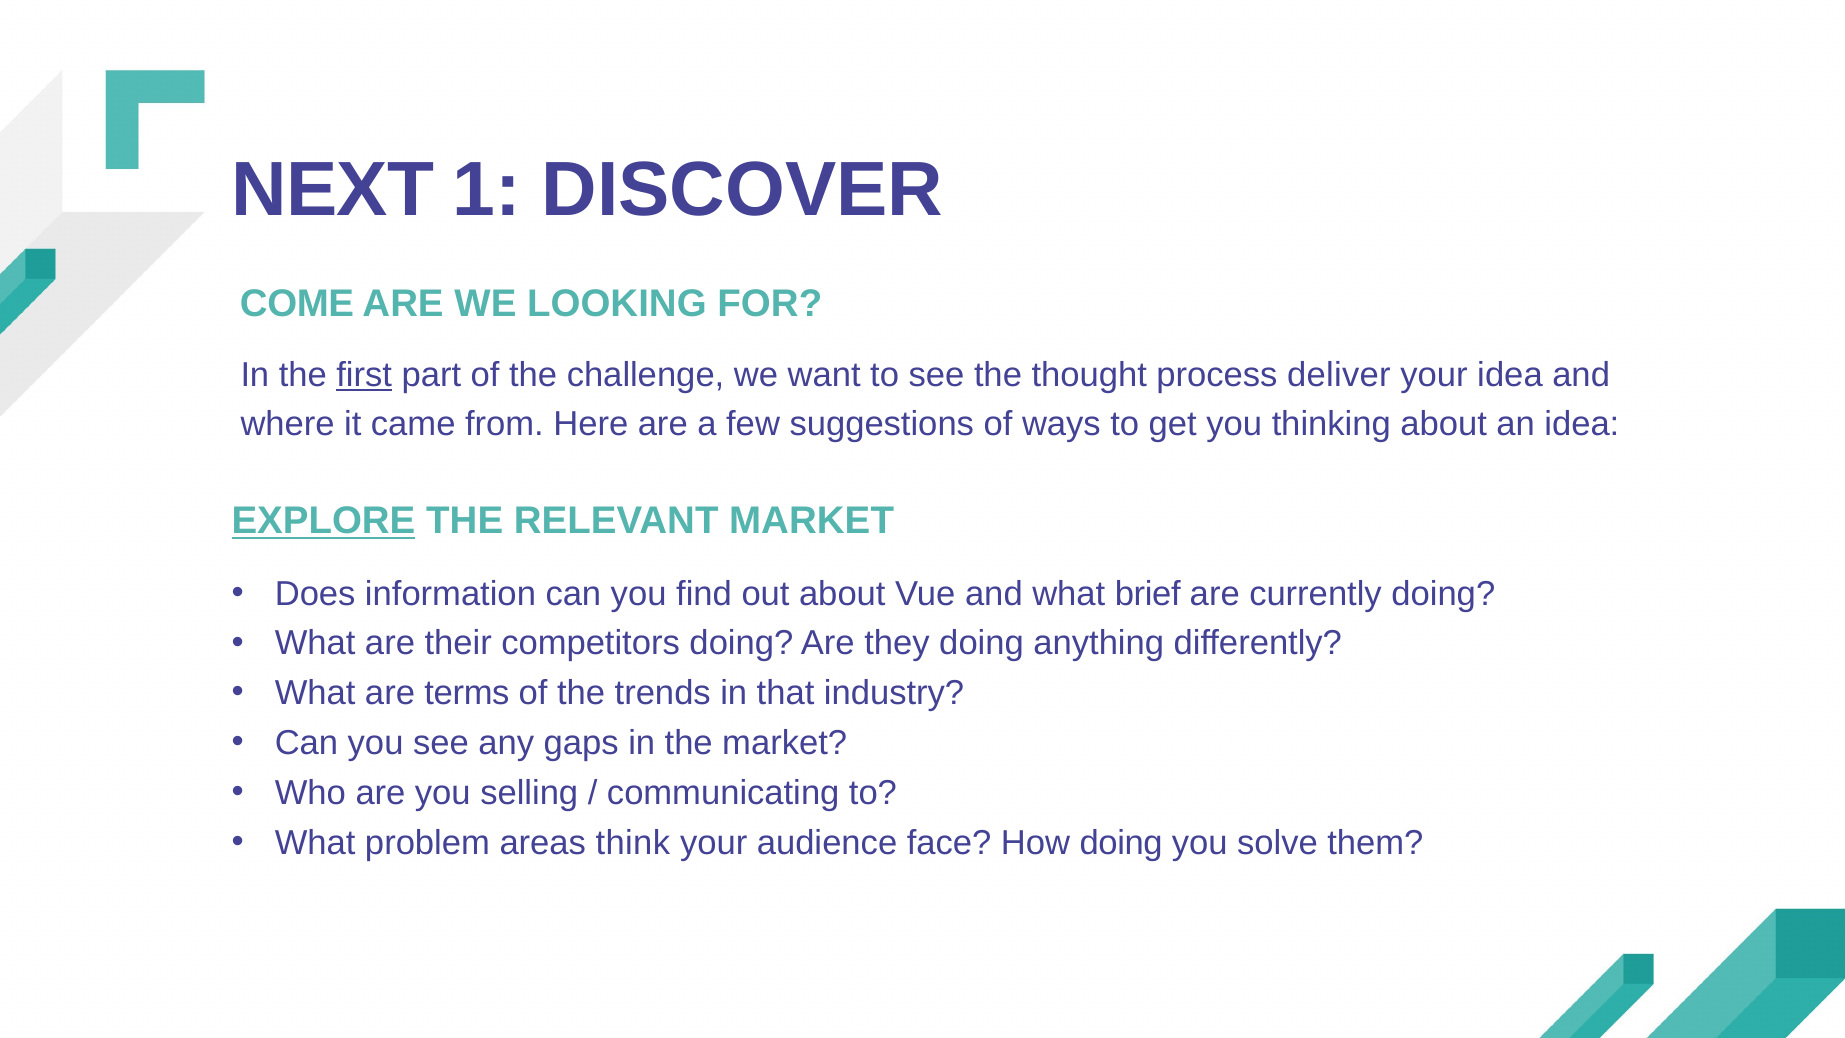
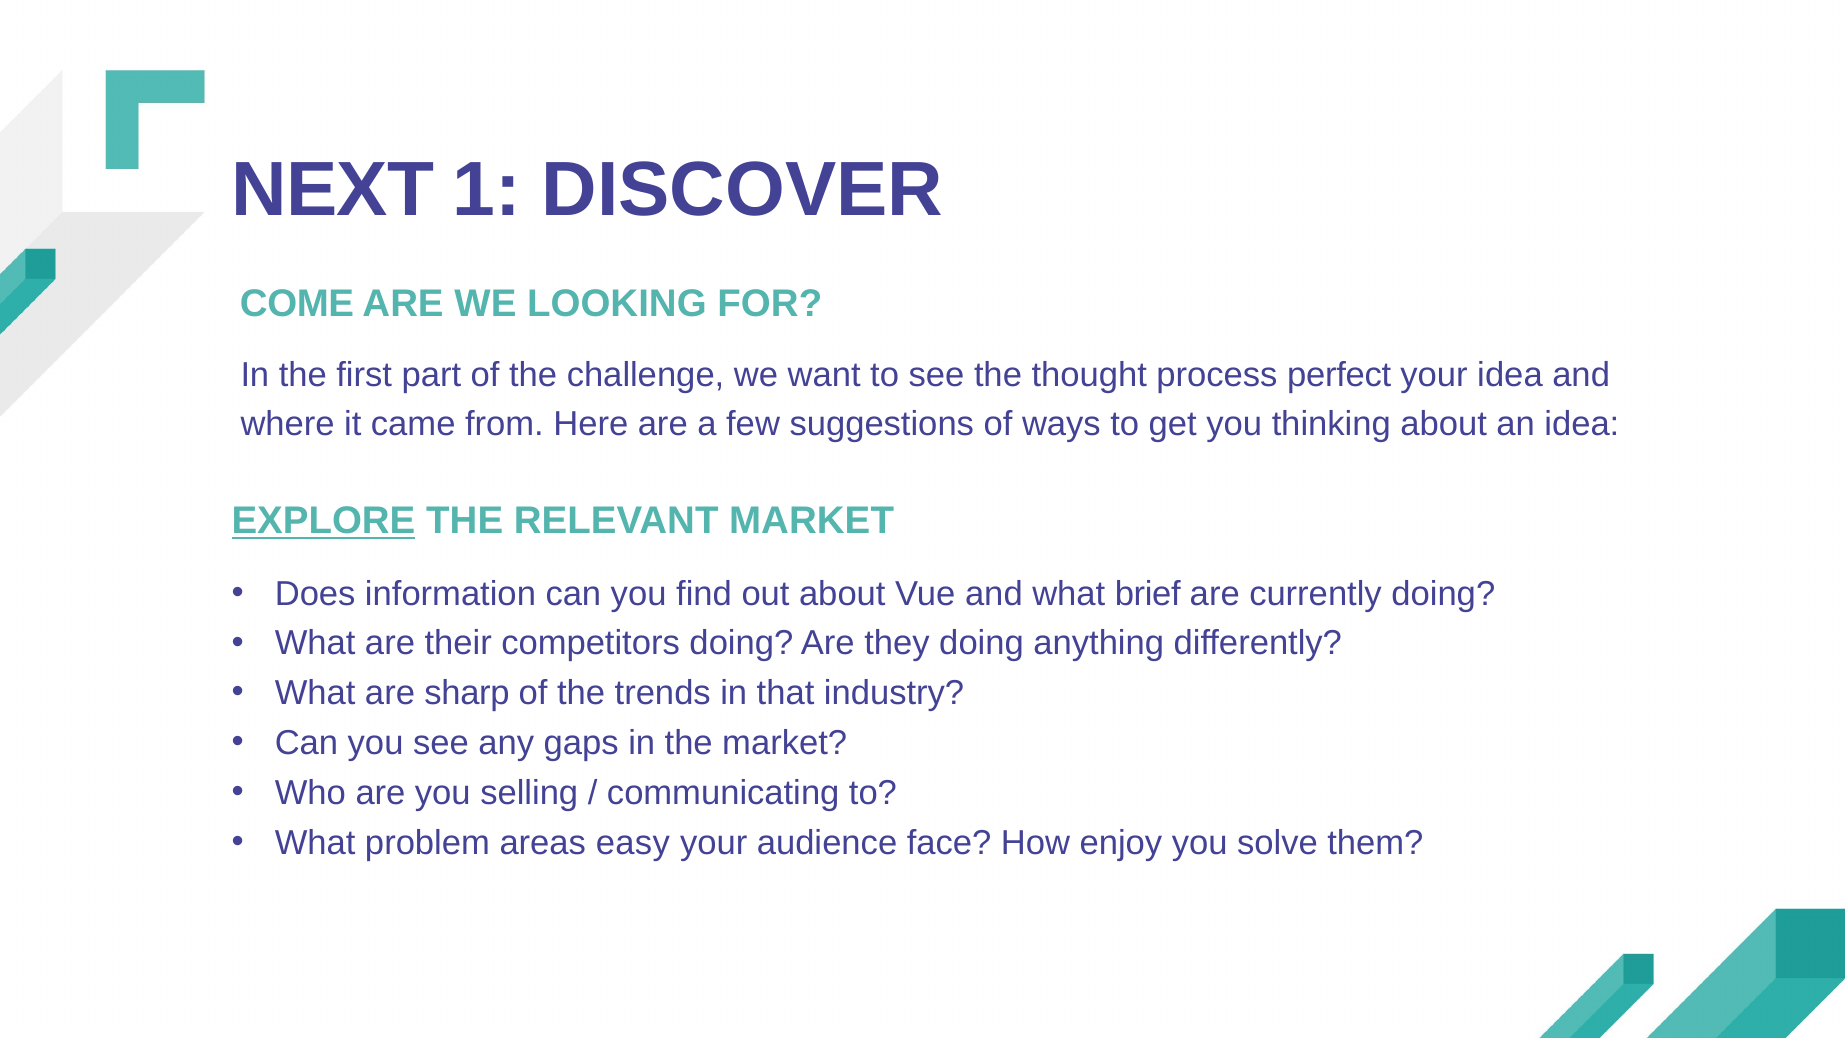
first underline: present -> none
deliver: deliver -> perfect
terms: terms -> sharp
think: think -> easy
How doing: doing -> enjoy
